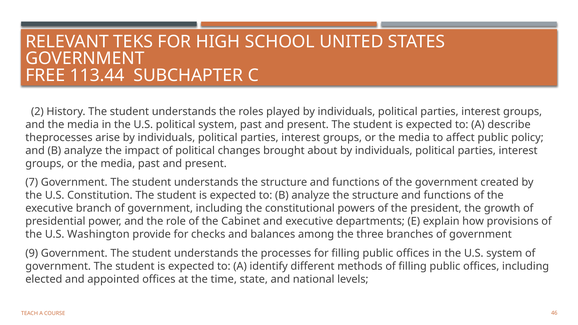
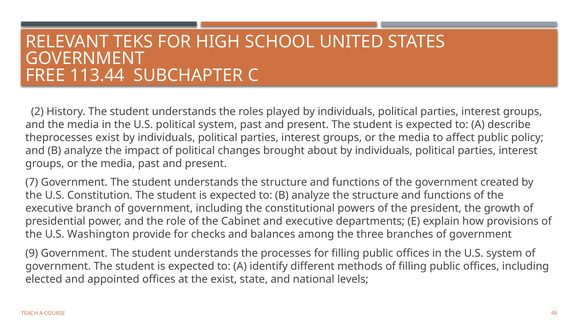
theprocesses arise: arise -> exist
the time: time -> exist
